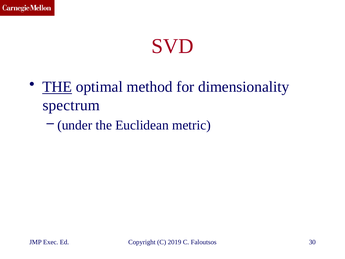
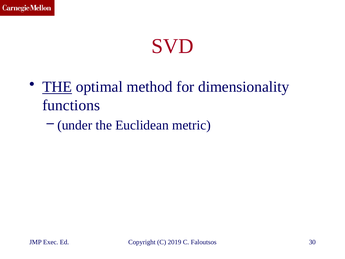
spectrum: spectrum -> functions
